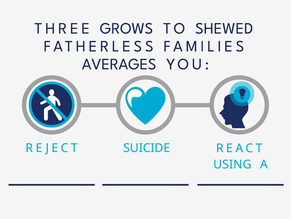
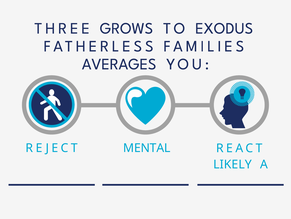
SHEWED: SHEWED -> EXODUS
SUICIDE: SUICIDE -> MENTAL
USING: USING -> LIKELY
